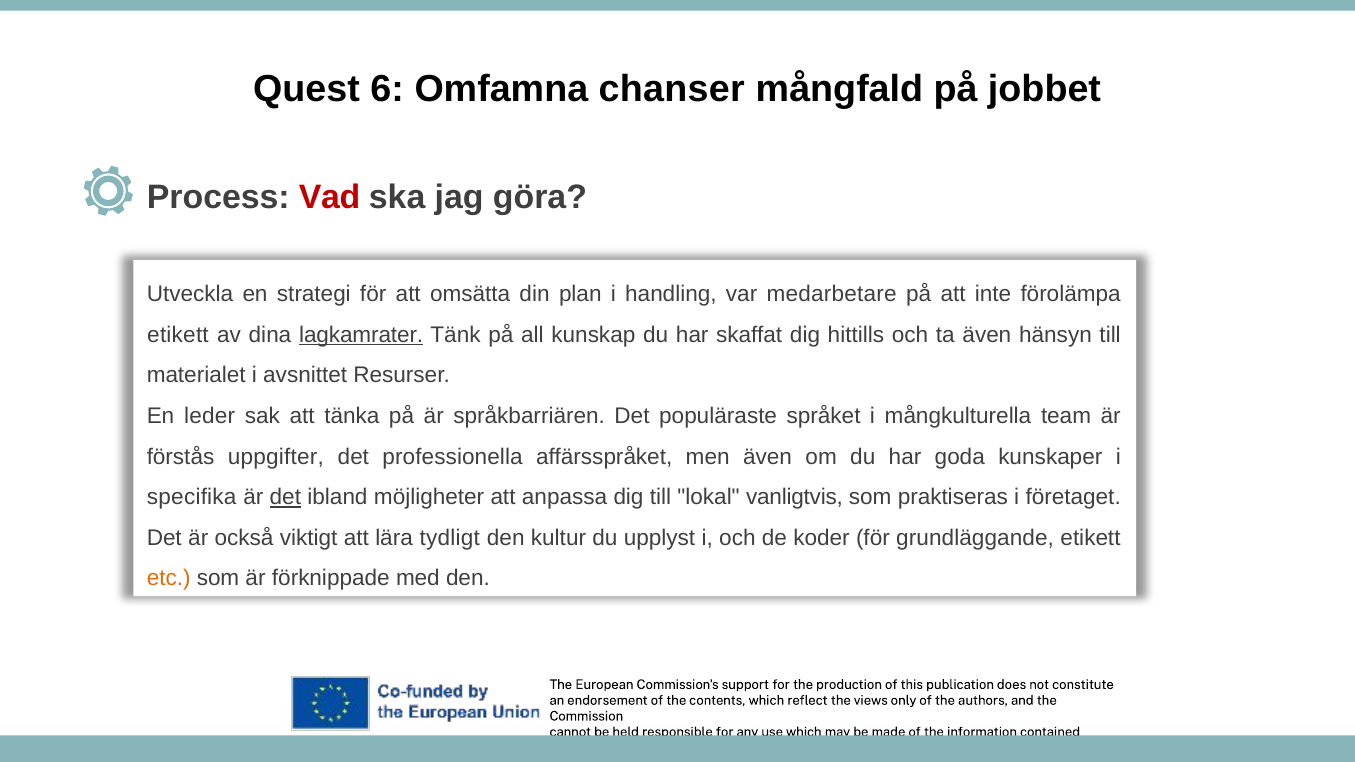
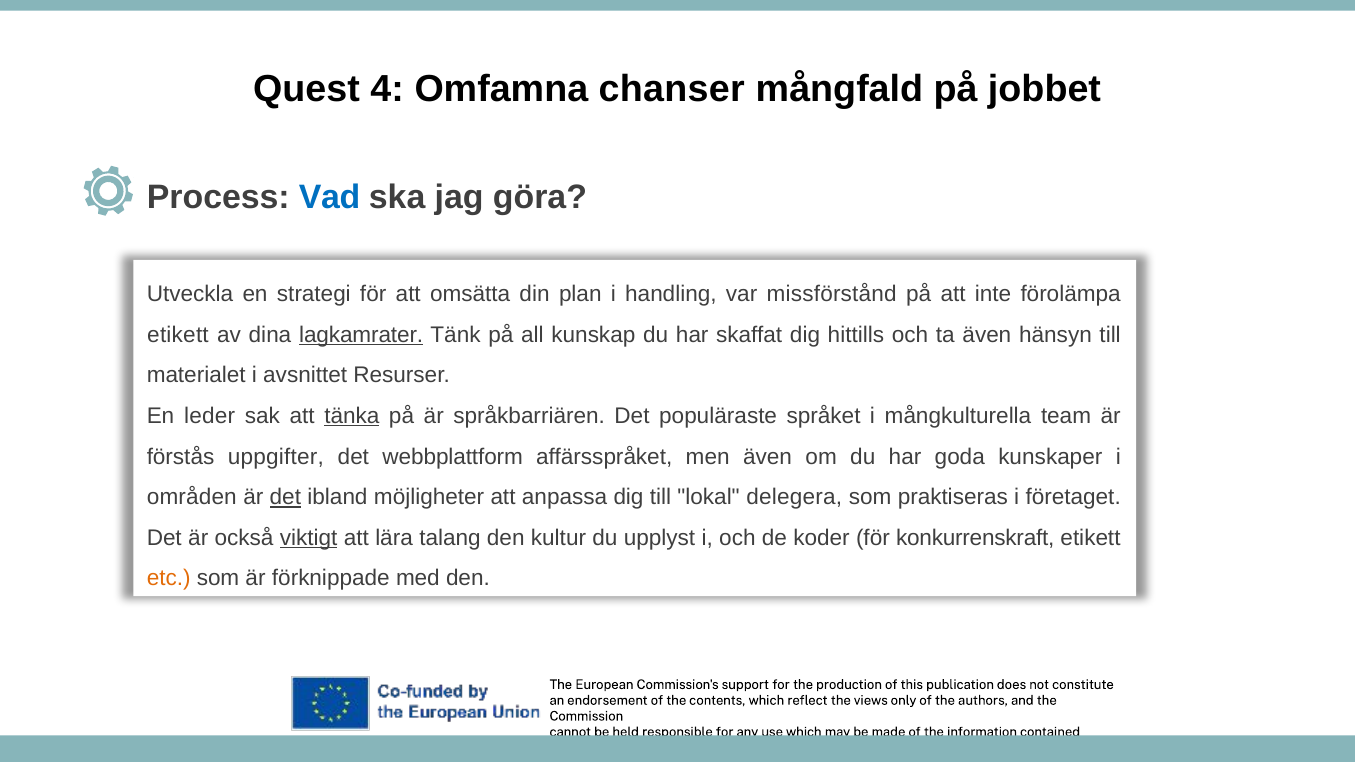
6: 6 -> 4
Vad colour: red -> blue
medarbetare: medarbetare -> missförstånd
tänka underline: none -> present
professionella: professionella -> webbplattform
specifika: specifika -> områden
vanligtvis: vanligtvis -> delegera
viktigt underline: none -> present
tydligt: tydligt -> talang
grundläggande: grundläggande -> konkurrenskraft
